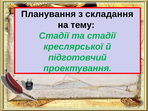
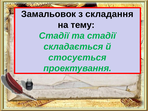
Планування: Планування -> Замальовок
креслярської: креслярської -> складається
підготовчий: підготовчий -> стосується
